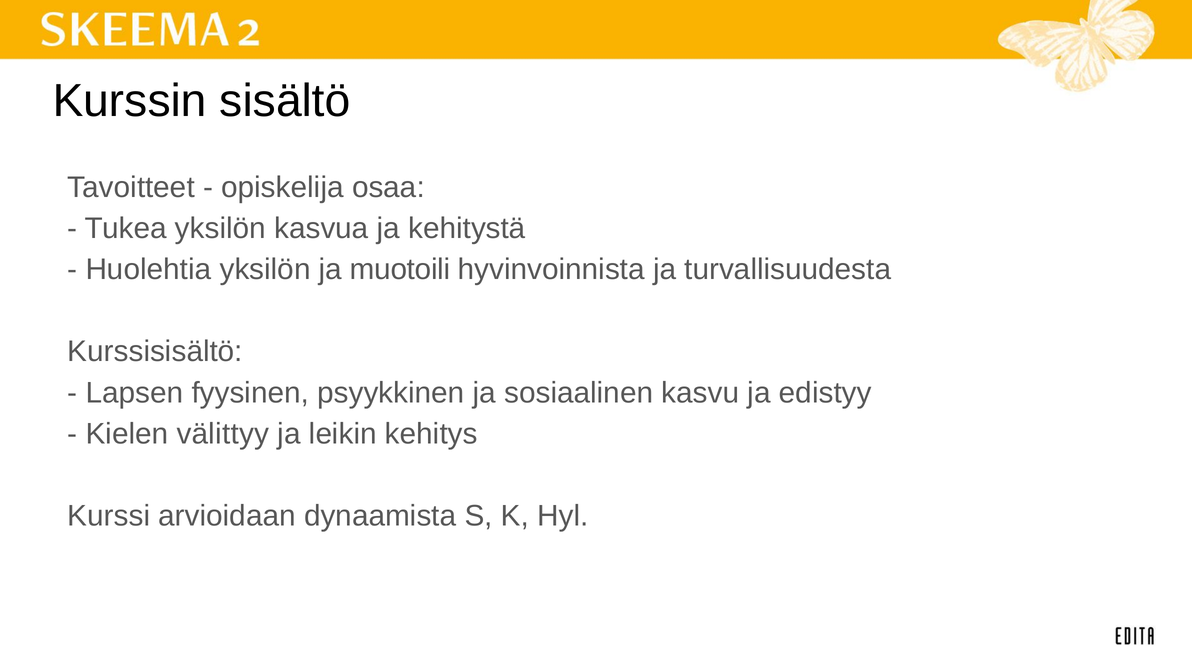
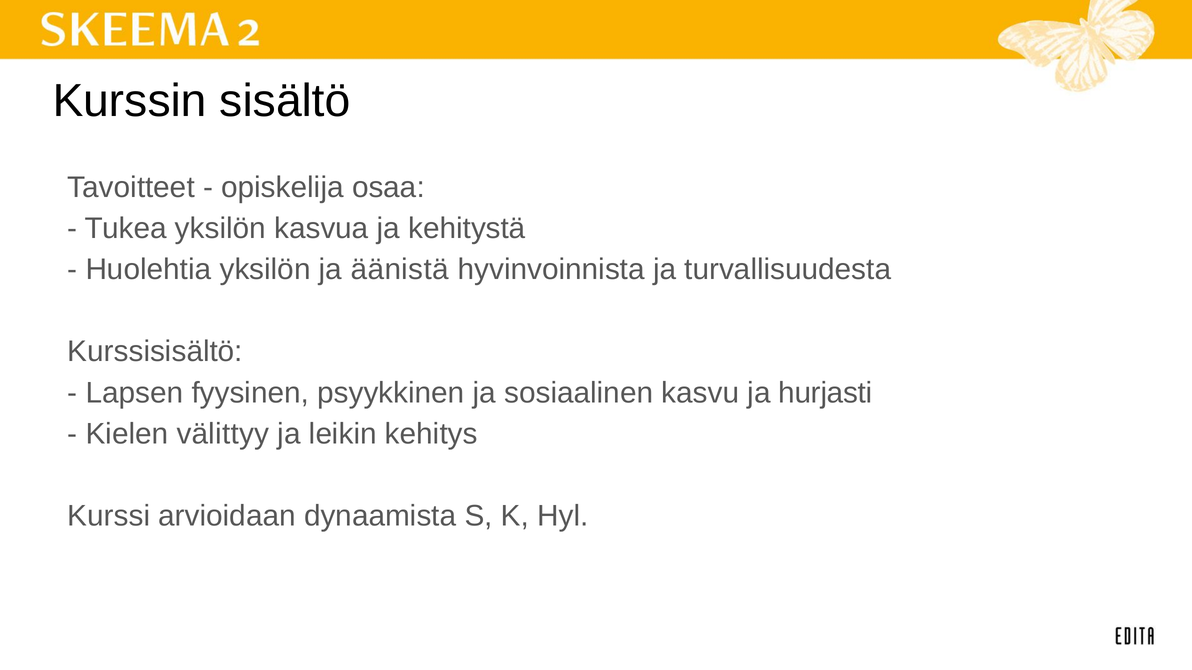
muotoili: muotoili -> äänistä
edistyy: edistyy -> hurjasti
